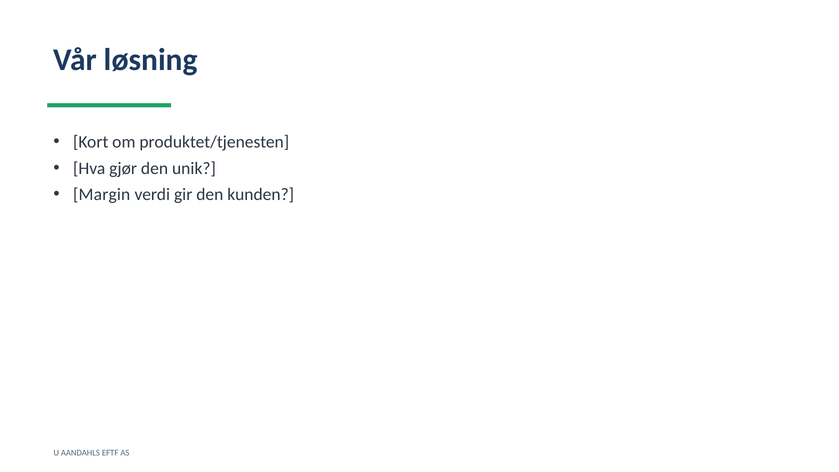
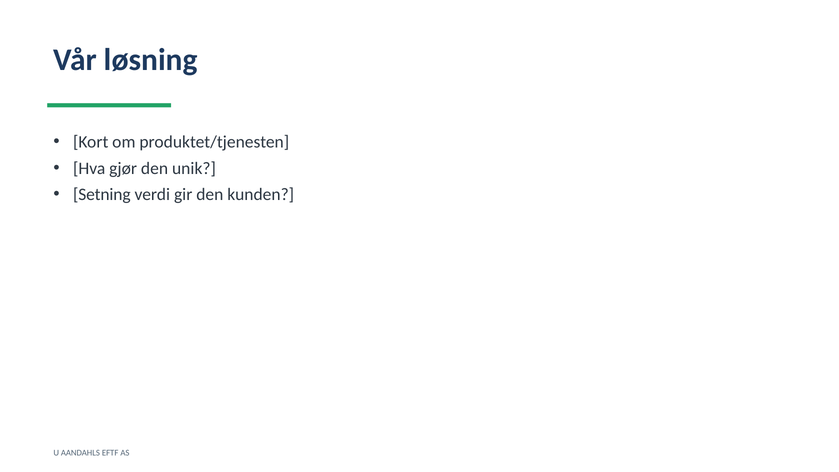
Margin: Margin -> Setning
